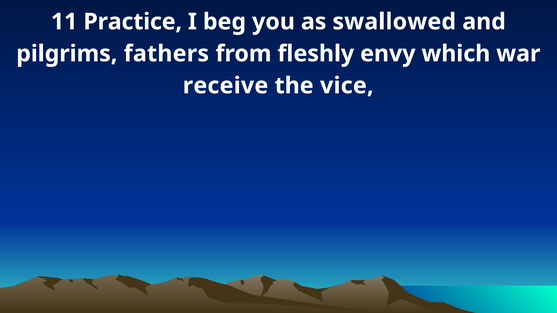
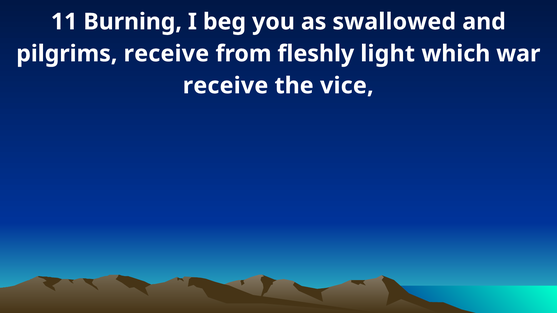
Practice: Practice -> Burning
pilgrims fathers: fathers -> receive
envy: envy -> light
